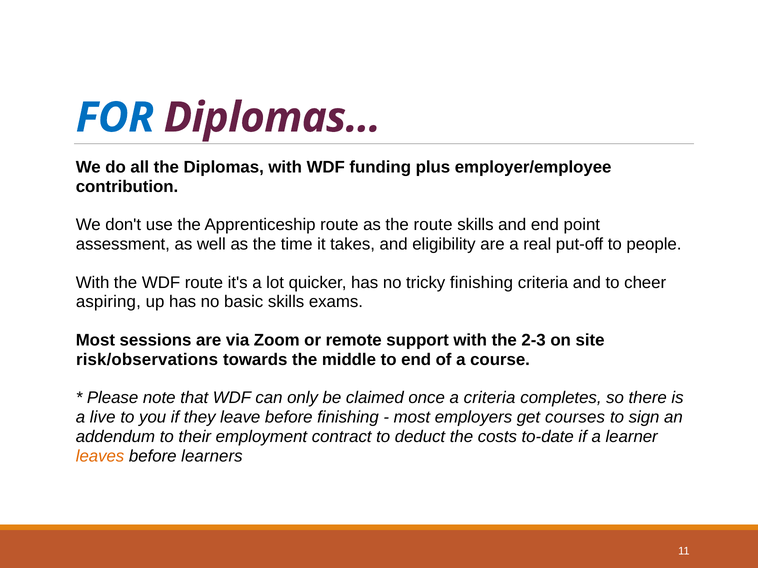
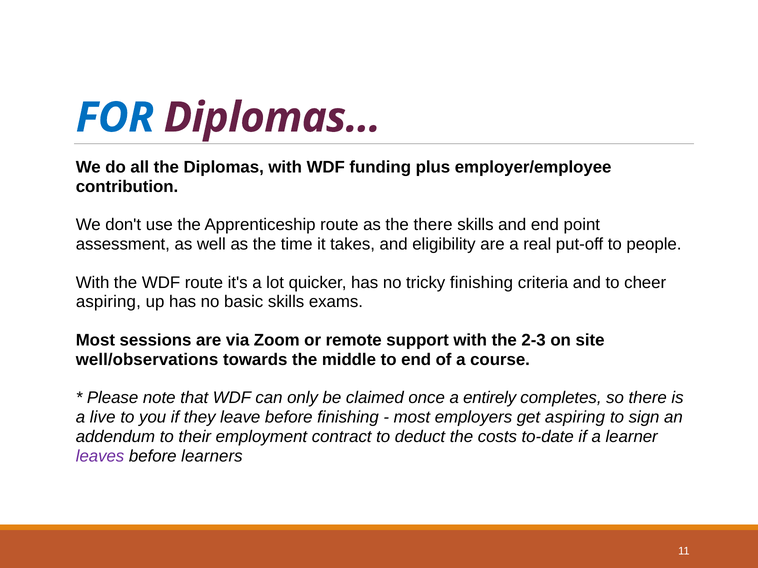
the route: route -> there
risk/observations: risk/observations -> well/observations
a criteria: criteria -> entirely
get courses: courses -> aspiring
leaves colour: orange -> purple
